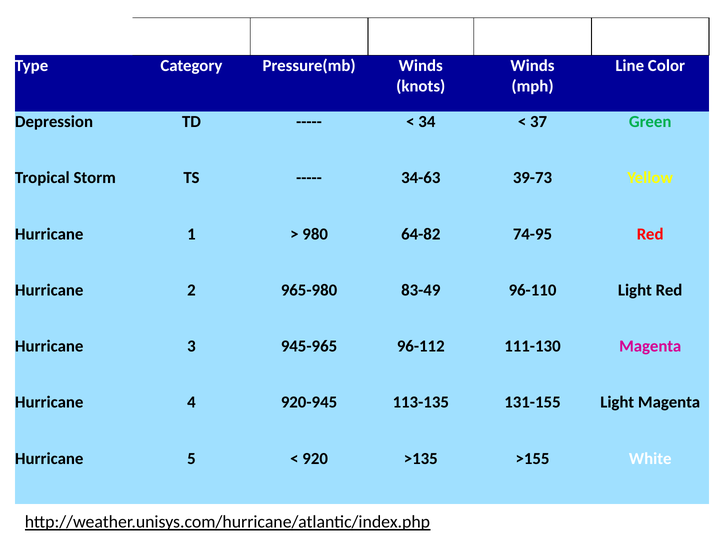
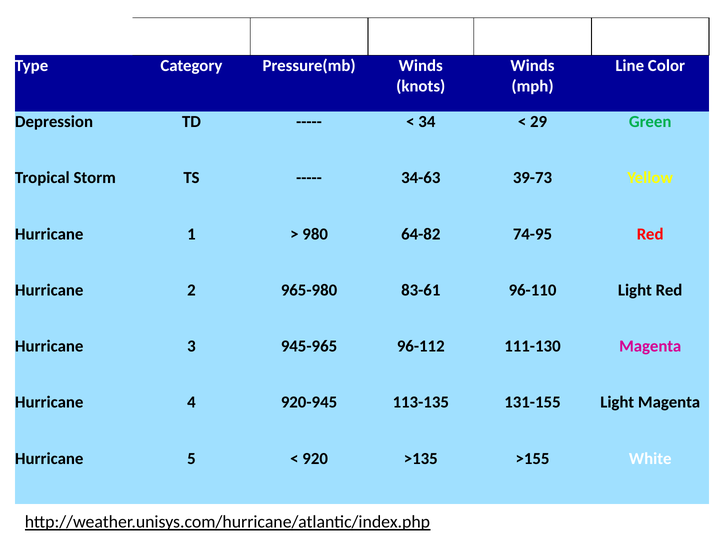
37: 37 -> 29
83-49: 83-49 -> 83-61
